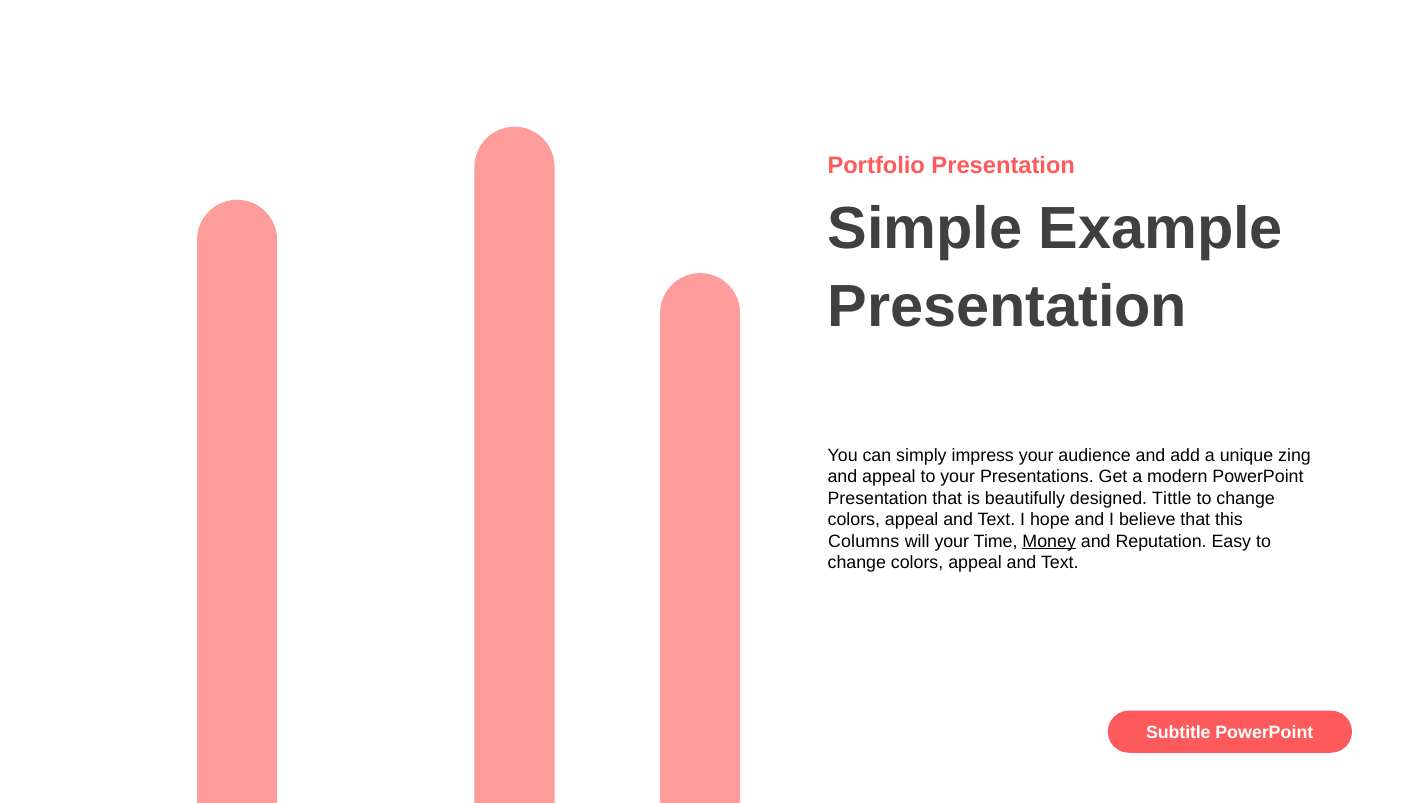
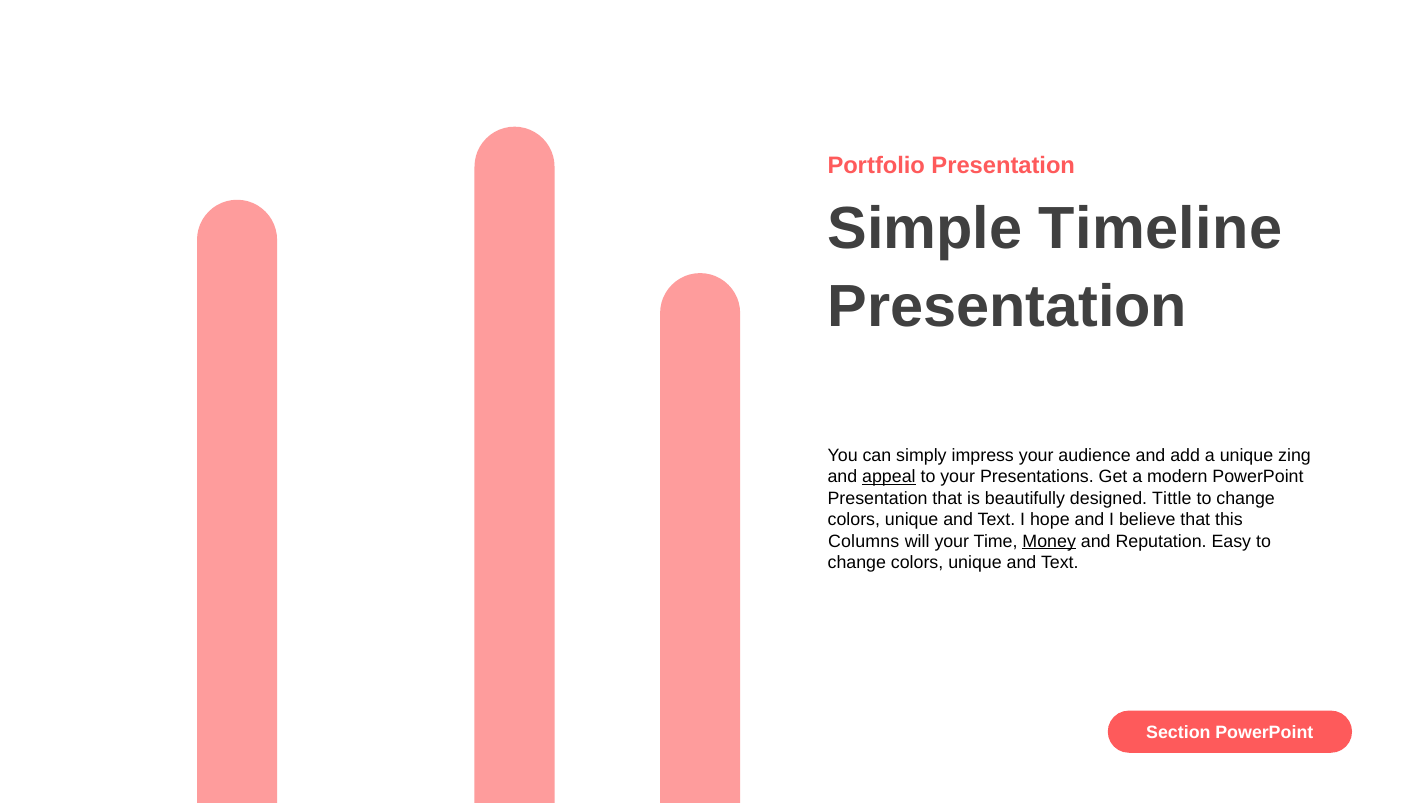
Example: Example -> Timeline
appeal at (889, 477) underline: none -> present
appeal at (912, 520): appeal -> unique
appeal at (975, 562): appeal -> unique
Subtitle: Subtitle -> Section
